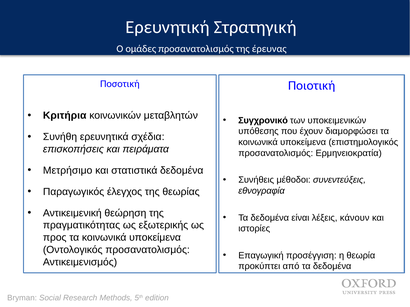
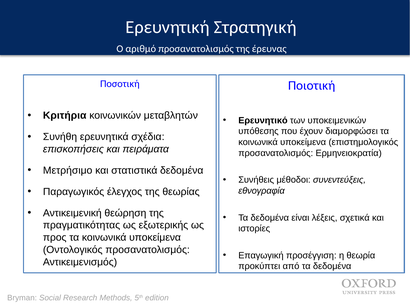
ομάδες: ομάδες -> αριθμό
Συγχρονικό: Συγχρονικό -> Ερευνητικό
κάνουν: κάνουν -> σχετικά
